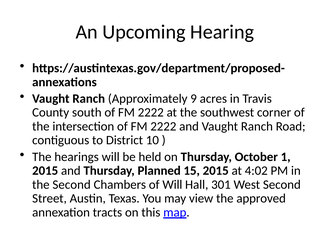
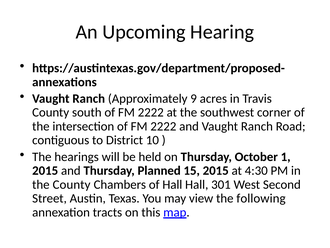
4:02: 4:02 -> 4:30
the Second: Second -> County
of Will: Will -> Hall
approved: approved -> following
